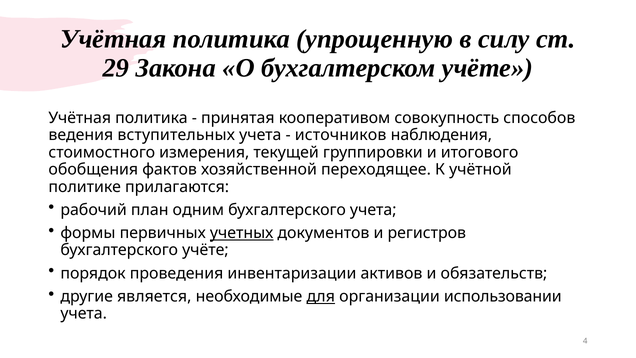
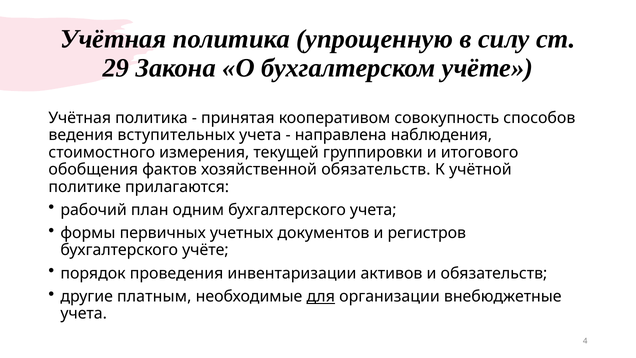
источников: источников -> направлена
хозяйственной переходящее: переходящее -> обязательств
учетных underline: present -> none
является: является -> платным
использовании: использовании -> внебюджетные
